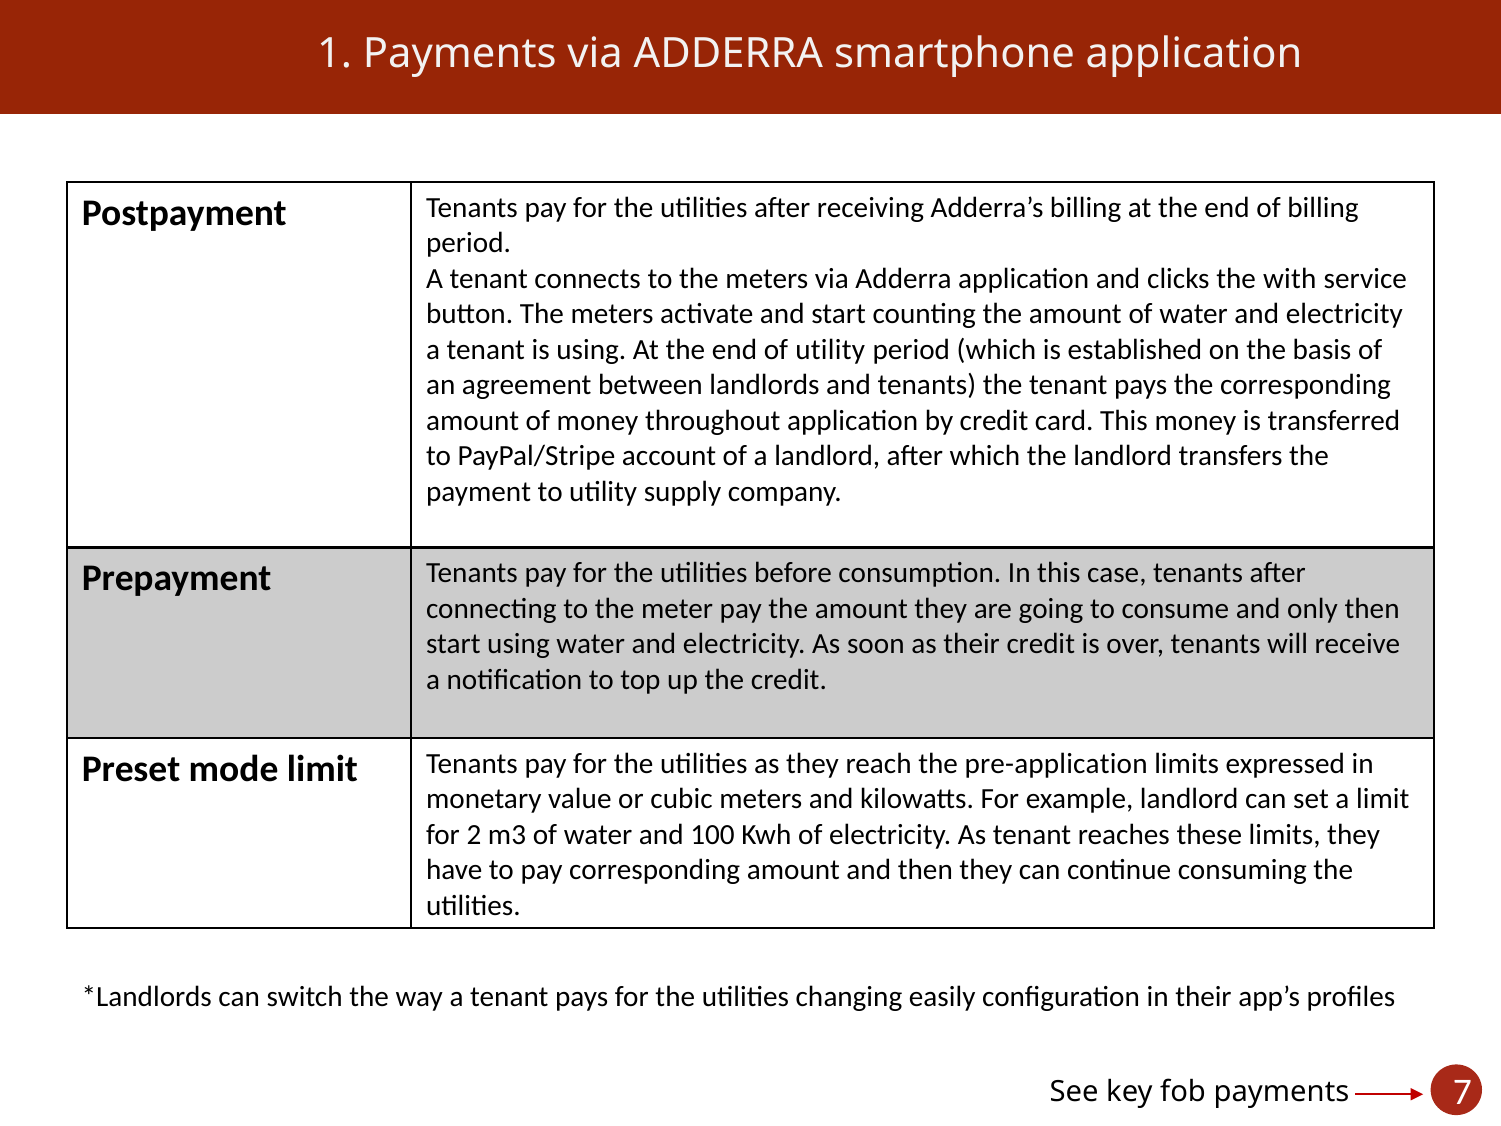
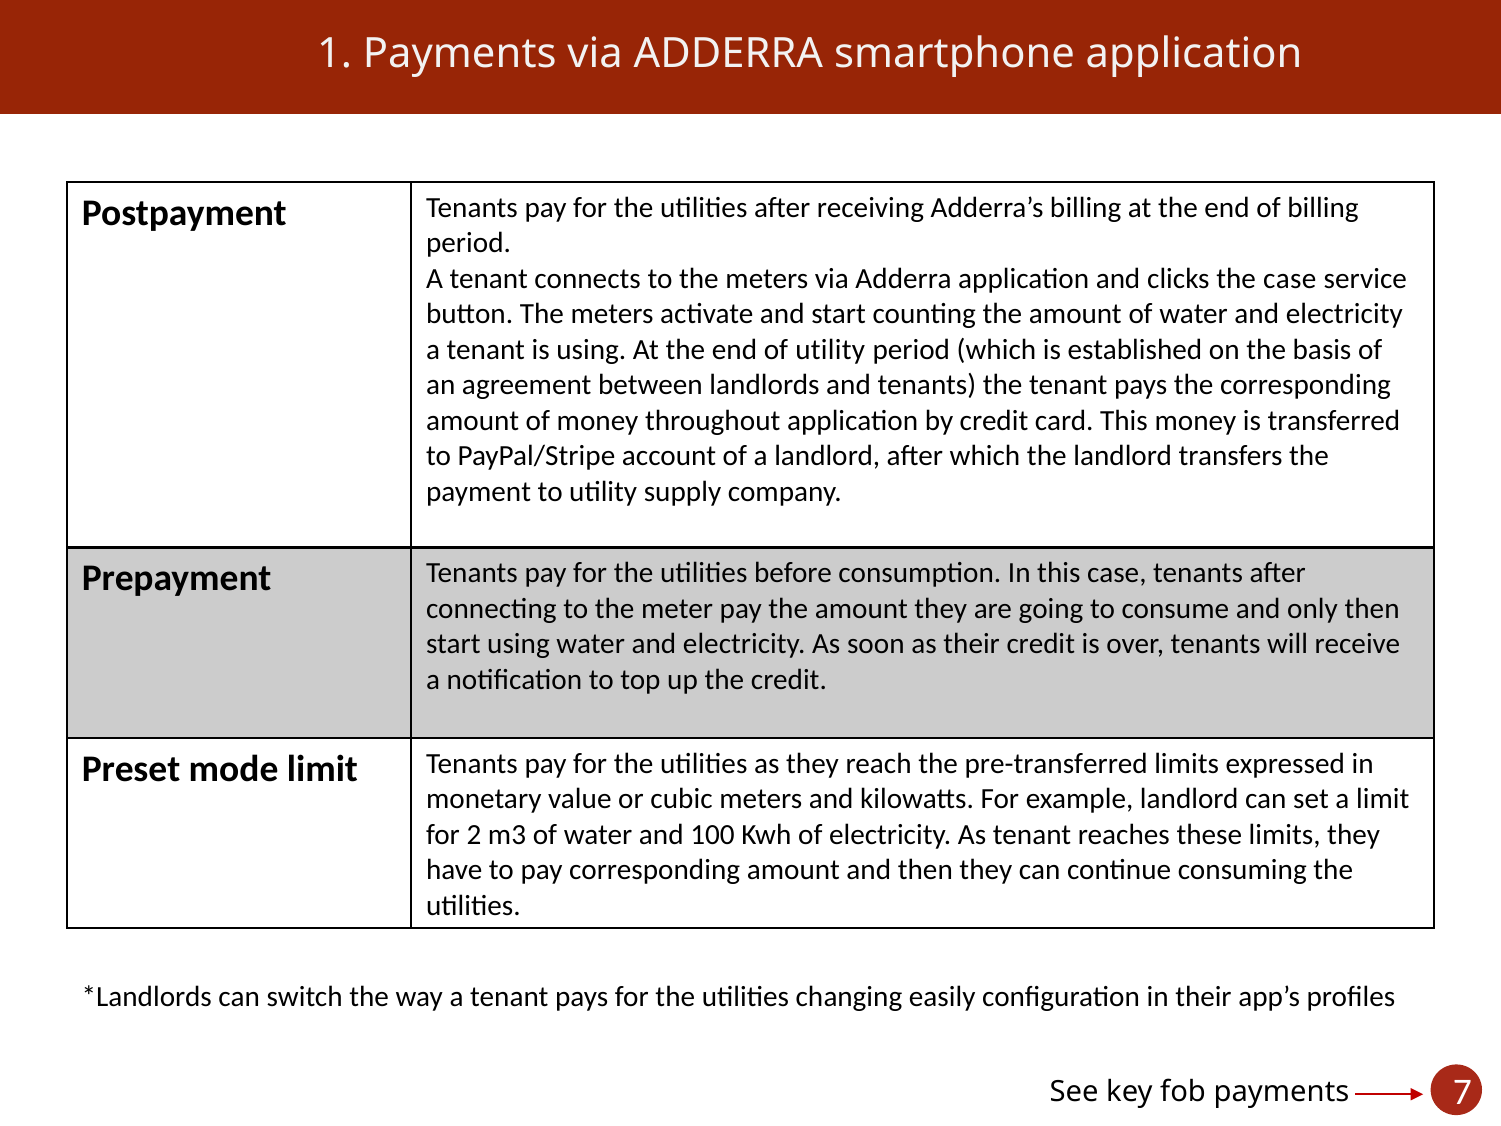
the with: with -> case
pre-application: pre-application -> pre-transferred
